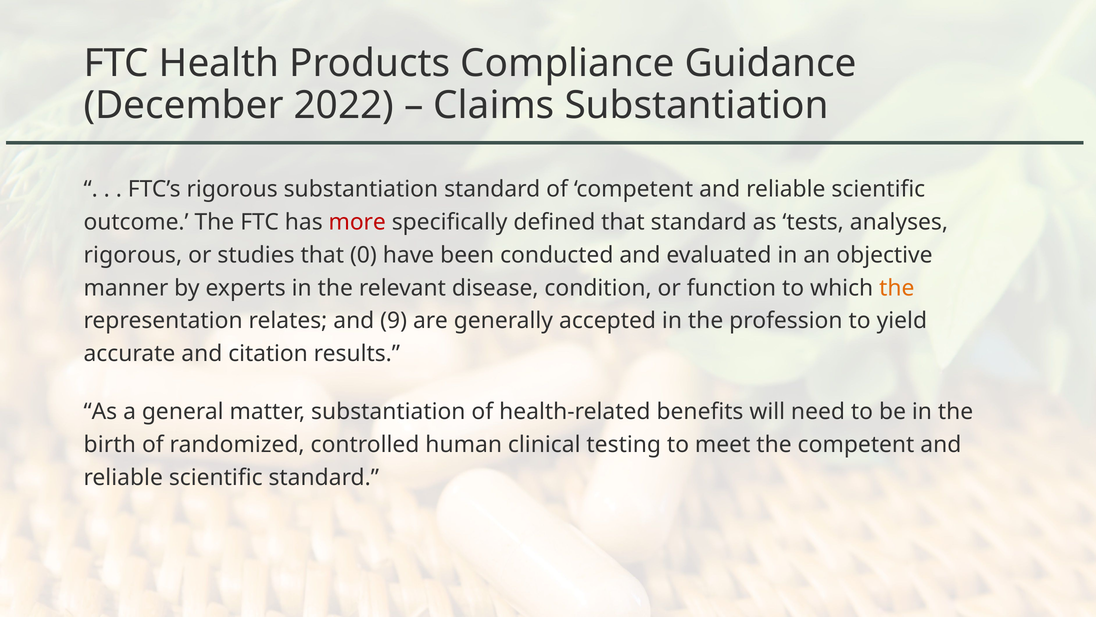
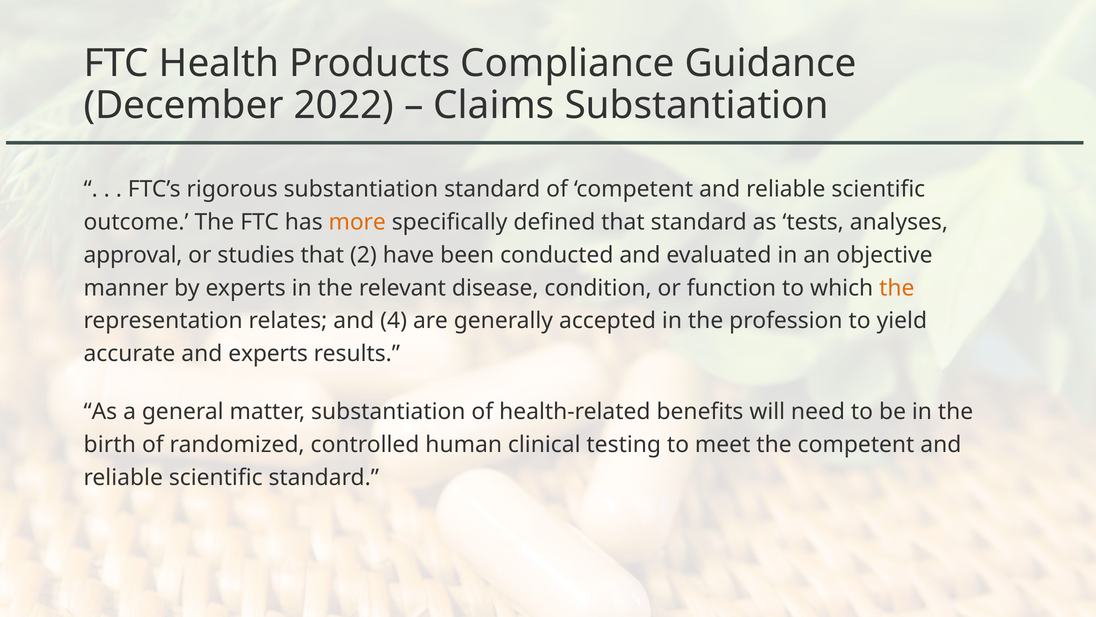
more colour: red -> orange
rigorous at (133, 255): rigorous -> approval
0: 0 -> 2
9: 9 -> 4
and citation: citation -> experts
